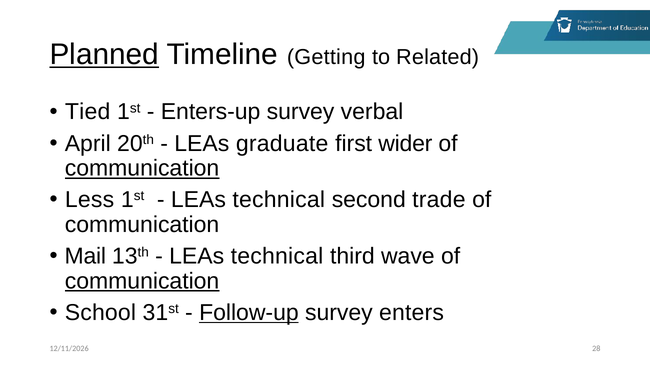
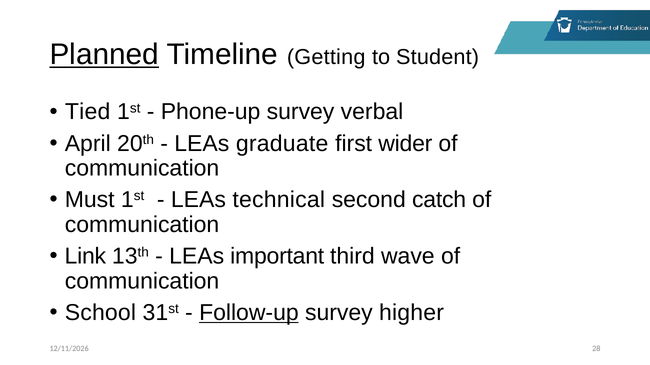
Related: Related -> Student
Enters-up: Enters-up -> Phone-up
communication at (142, 169) underline: present -> none
Less: Less -> Must
trade: trade -> catch
Mail: Mail -> Link
technical at (277, 257): technical -> important
communication at (142, 282) underline: present -> none
enters: enters -> higher
